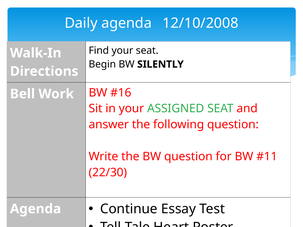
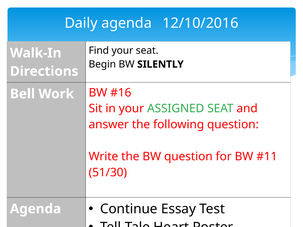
12/10/2008: 12/10/2008 -> 12/10/2016
22/30: 22/30 -> 51/30
